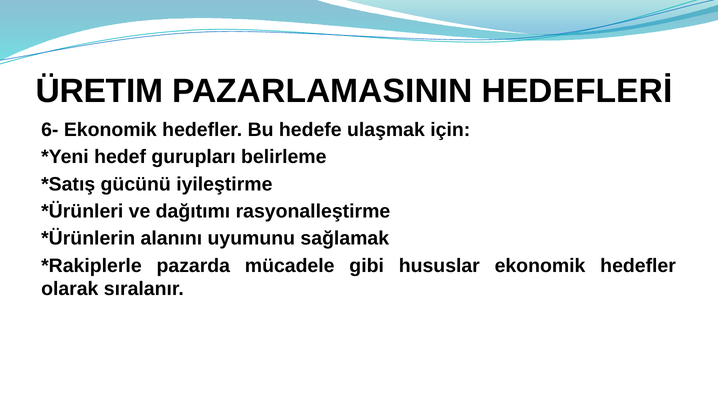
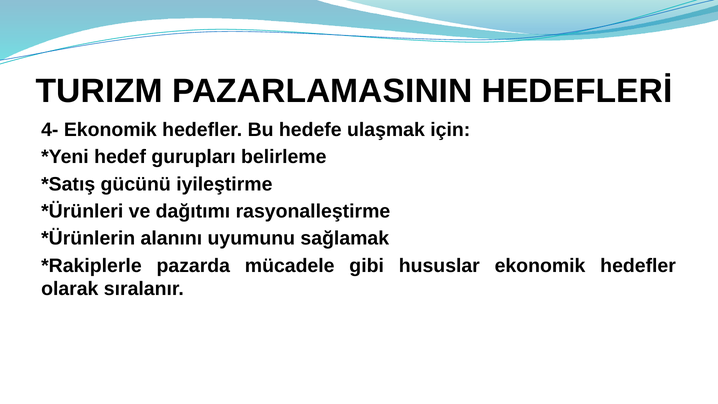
ÜRETIM: ÜRETIM -> TURIZM
6-: 6- -> 4-
